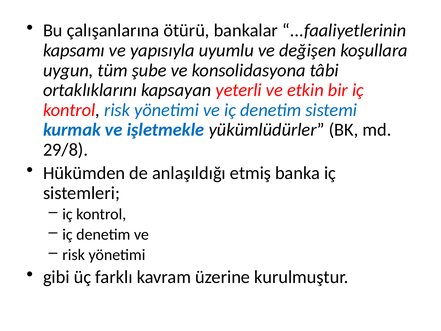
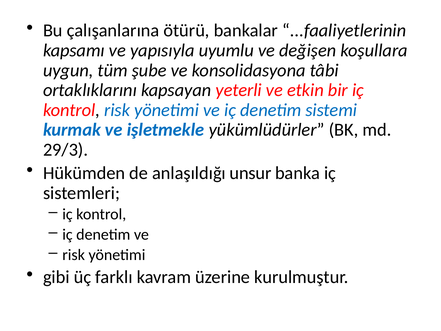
29/8: 29/8 -> 29/3
etmiş: etmiş -> unsur
